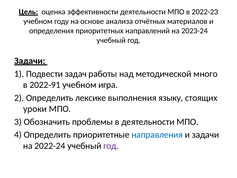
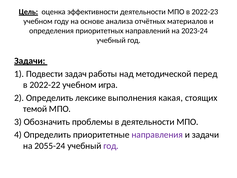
много: много -> перед
2022-91: 2022-91 -> 2022-22
языку: языку -> какая
уроки: уроки -> темой
направления colour: blue -> purple
2022-24: 2022-24 -> 2055-24
